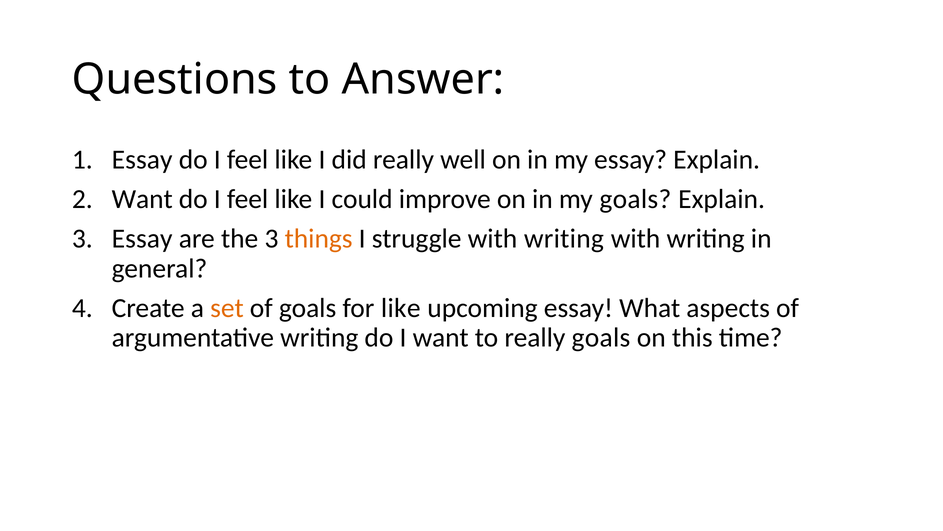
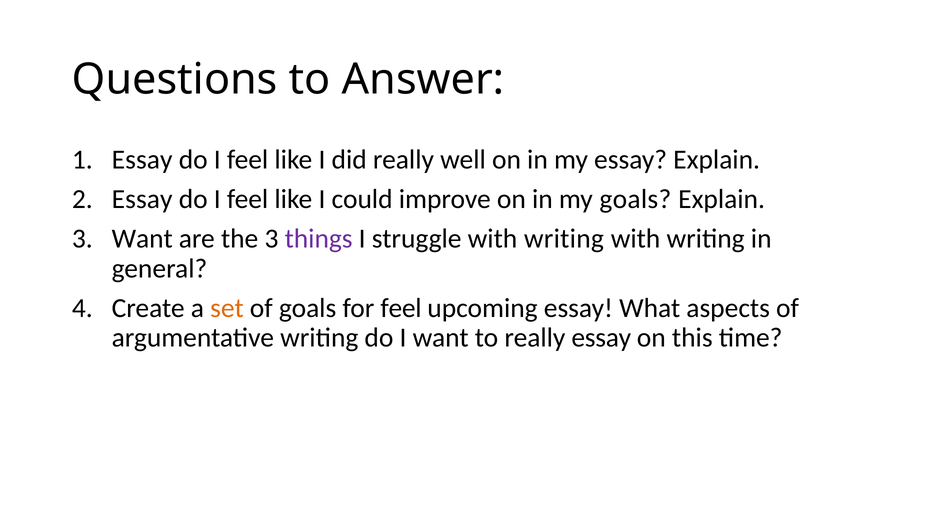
Want at (142, 199): Want -> Essay
3 Essay: Essay -> Want
things colour: orange -> purple
for like: like -> feel
really goals: goals -> essay
